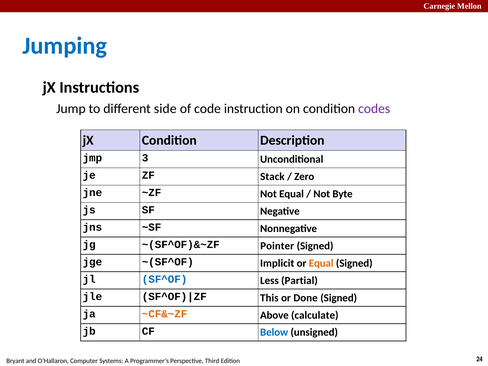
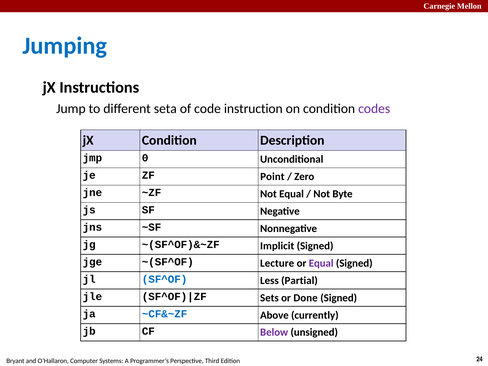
side: side -> seta
3: 3 -> 0
Stack: Stack -> Point
Pointer: Pointer -> Implicit
Implicit: Implicit -> Lecture
Equal at (321, 263) colour: orange -> purple
This: This -> Sets
~CF&~ZF colour: orange -> blue
calculate: calculate -> currently
Below colour: blue -> purple
